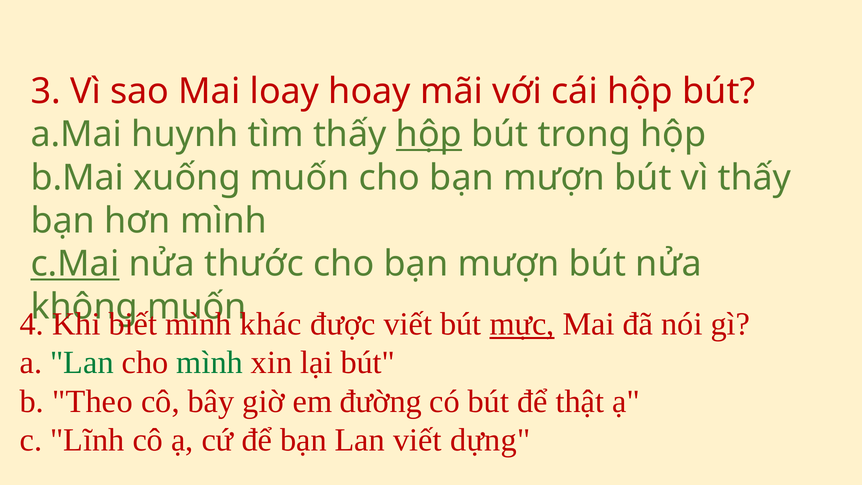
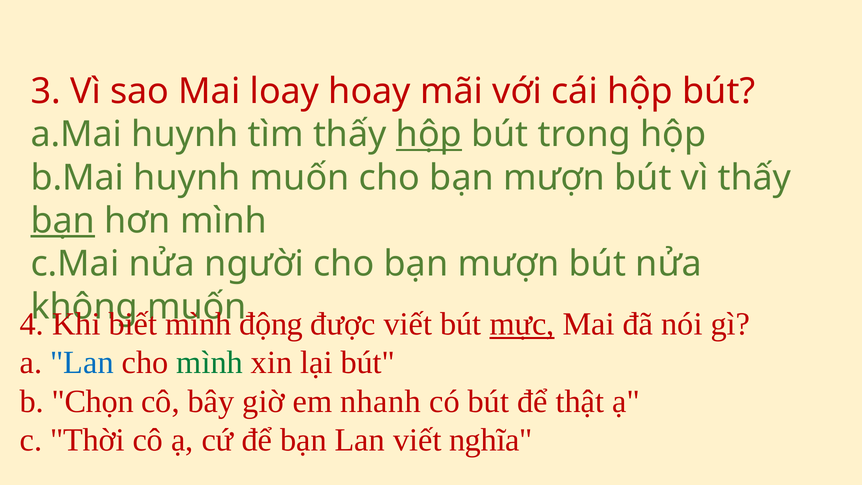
b.Mai xuống: xuống -> huynh
bạn at (63, 221) underline: none -> present
c.Mai underline: present -> none
thước: thước -> người
khác: khác -> động
Lan at (82, 363) colour: green -> blue
Theo: Theo -> Chọn
đường: đường -> nhanh
Lĩnh: Lĩnh -> Thời
dựng: dựng -> nghĩa
